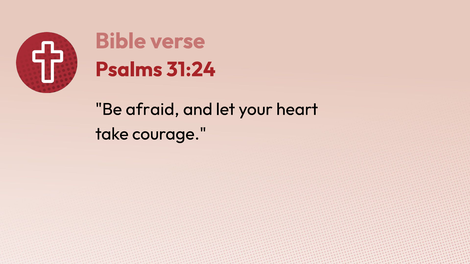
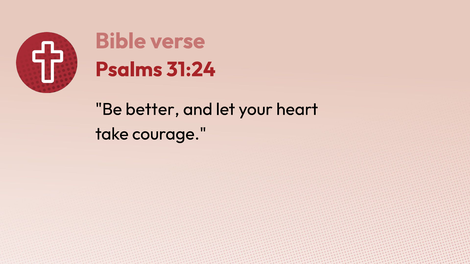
afraid: afraid -> better
